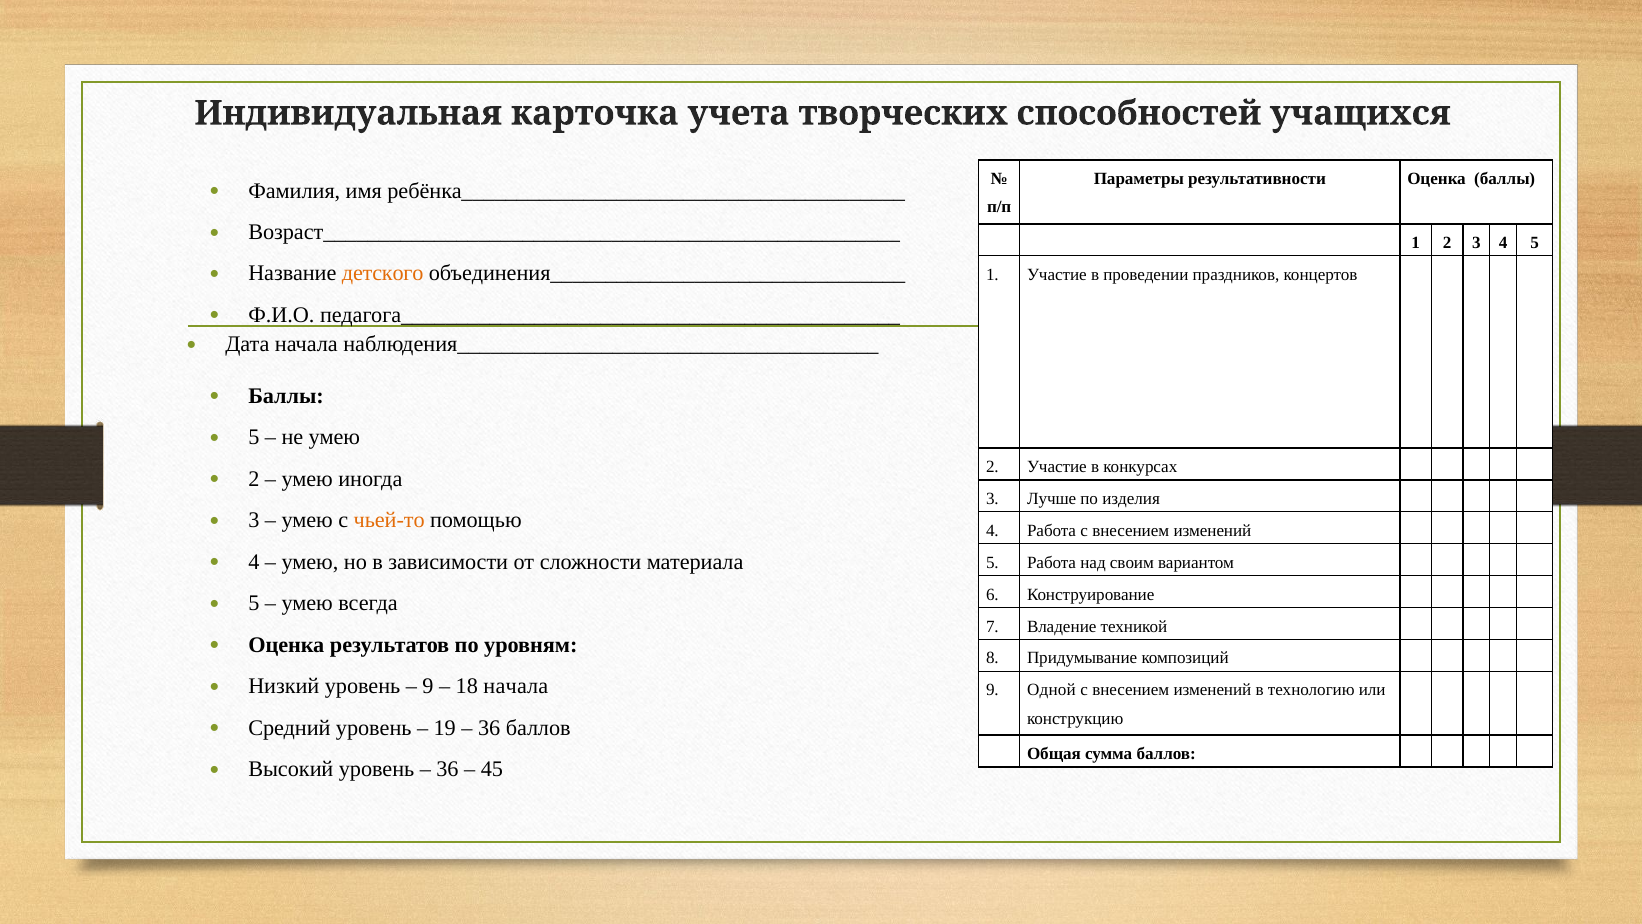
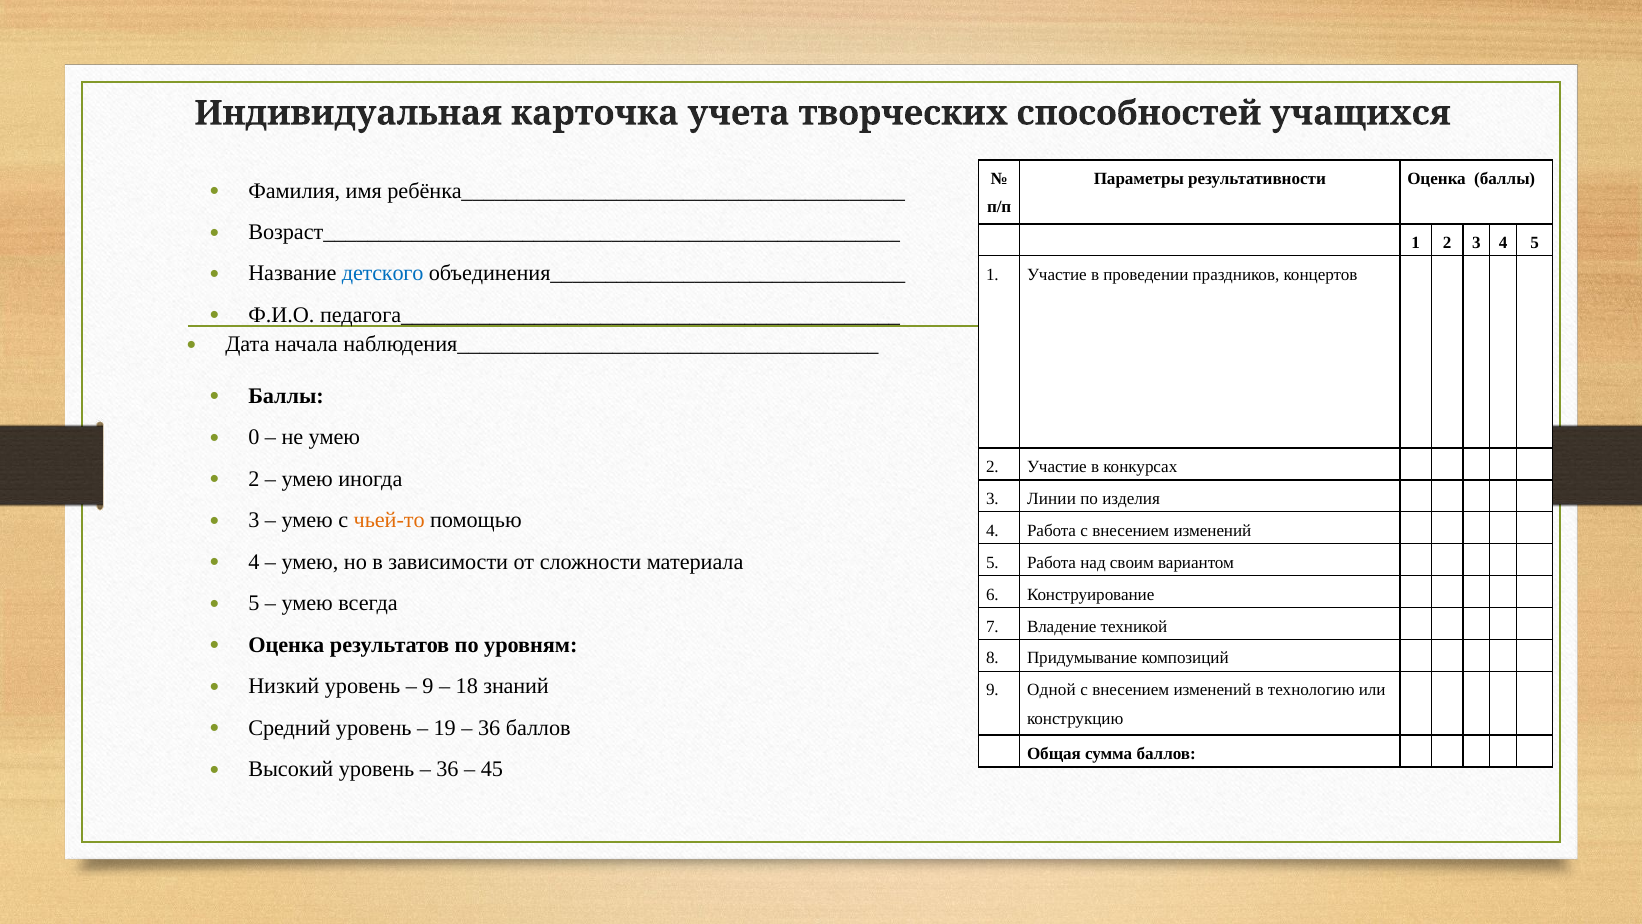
детского colour: orange -> blue
5 at (254, 437): 5 -> 0
Лучше: Лучше -> Линии
18 начала: начала -> знаний
